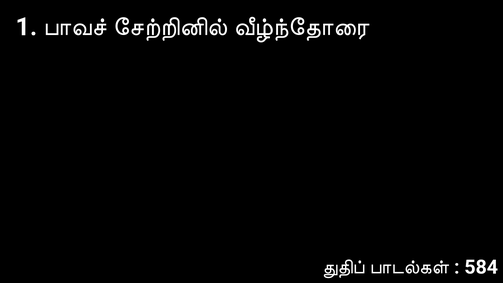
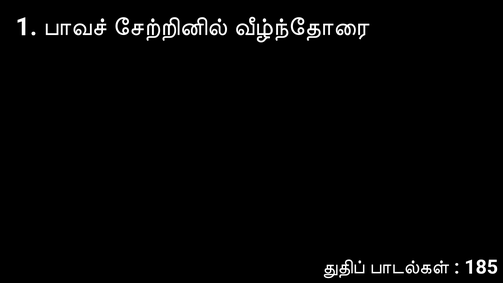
584: 584 -> 185
